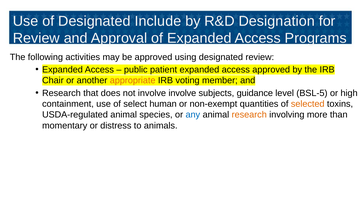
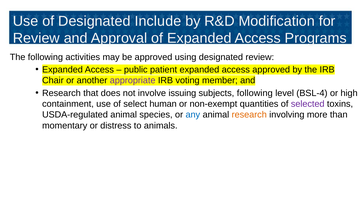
Designation: Designation -> Modification
appropriate colour: orange -> purple
involve involve: involve -> issuing
subjects guidance: guidance -> following
BSL-5: BSL-5 -> BSL-4
selected colour: orange -> purple
